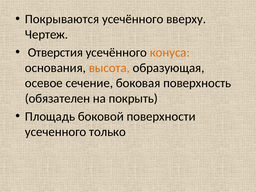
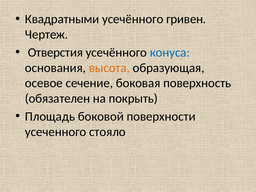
Покрываются: Покрываются -> Квадратными
вверху: вверху -> гривен
конуса colour: orange -> blue
только: только -> стояло
